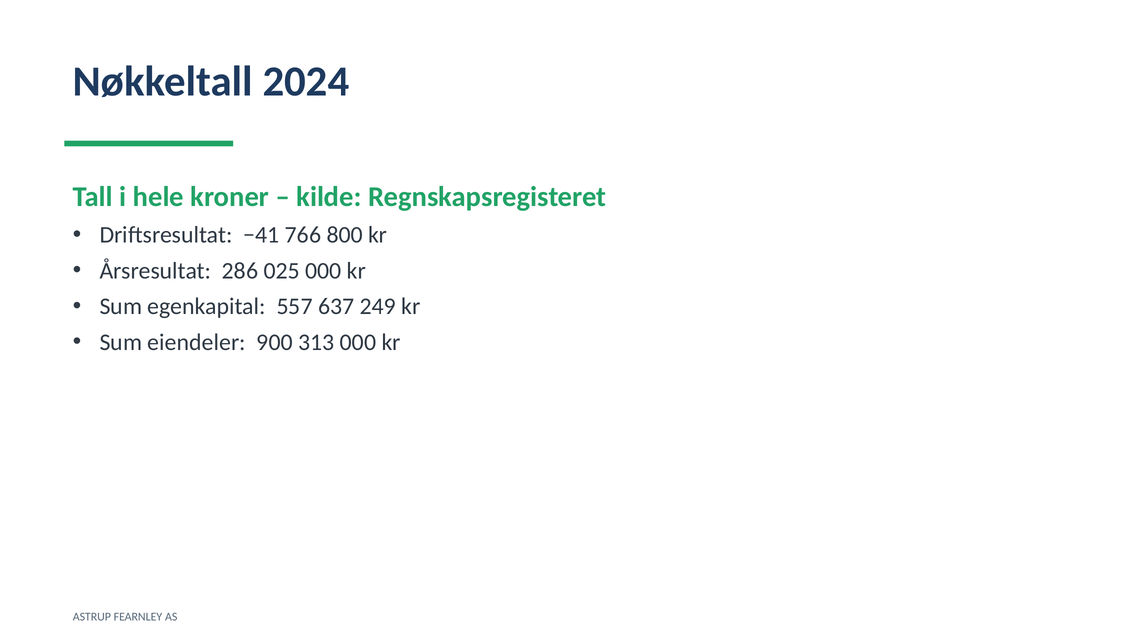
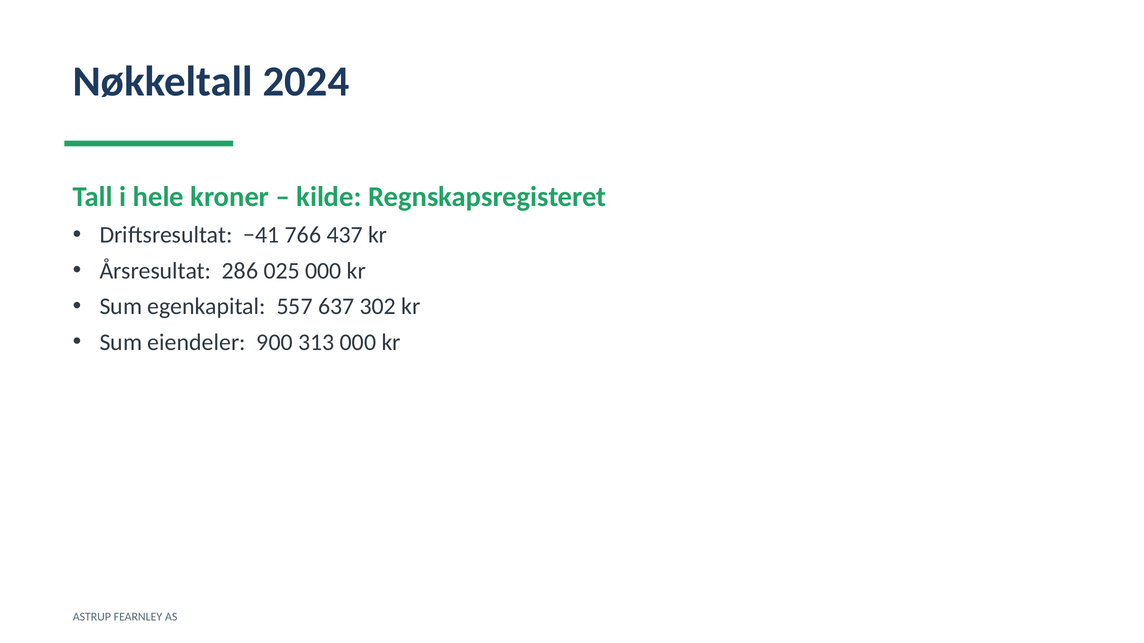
800: 800 -> 437
249: 249 -> 302
